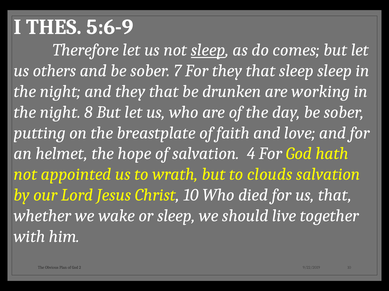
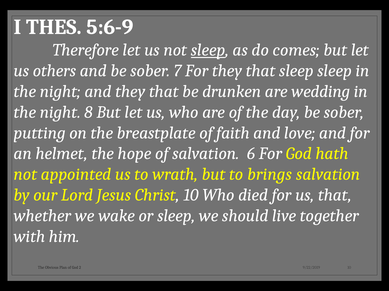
working: working -> wedding
4: 4 -> 6
clouds: clouds -> brings
